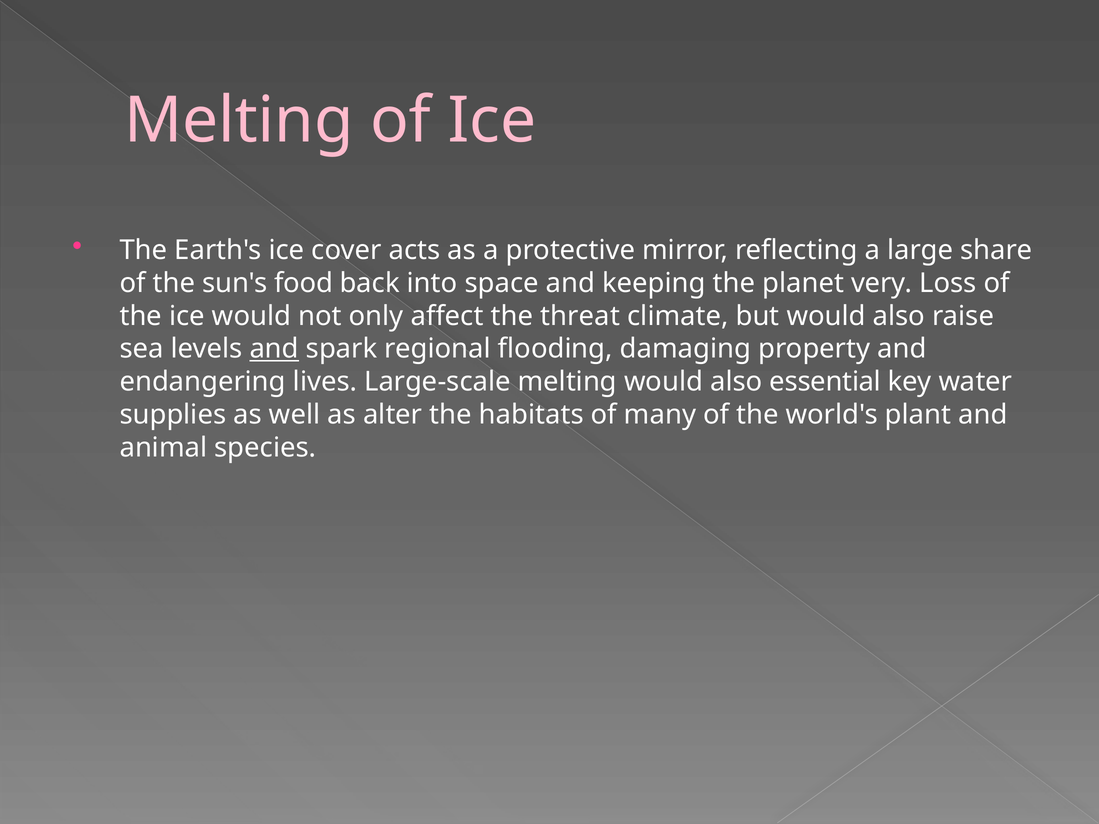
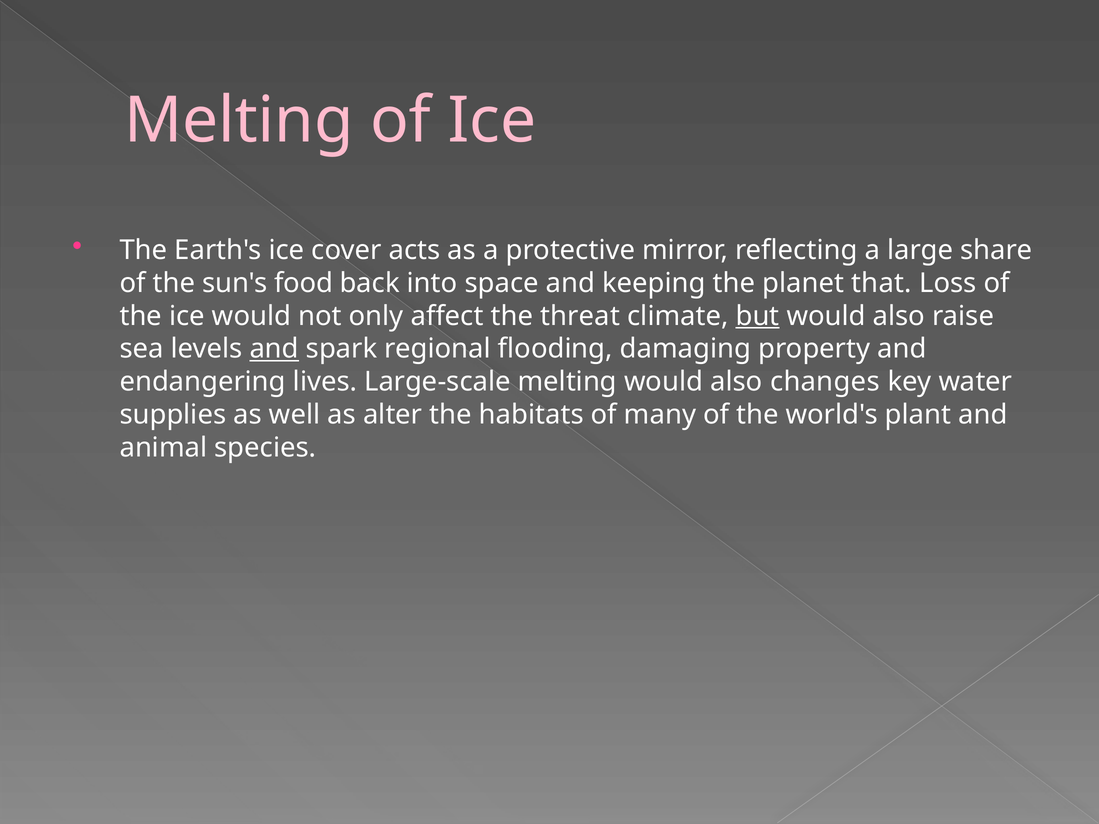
very: very -> that
but underline: none -> present
essential: essential -> changes
